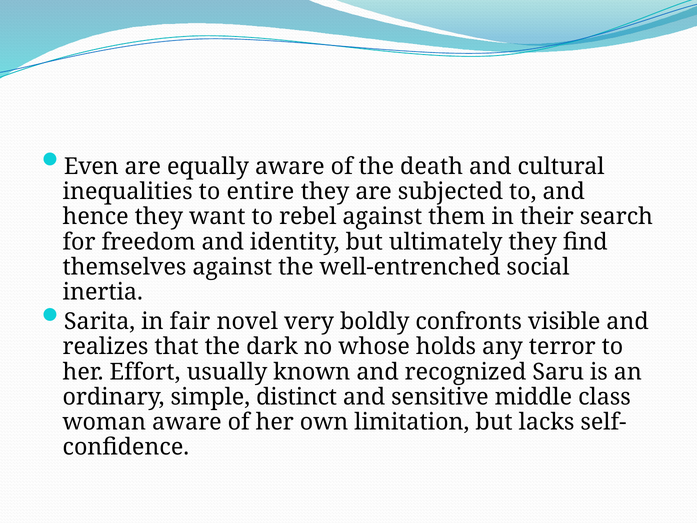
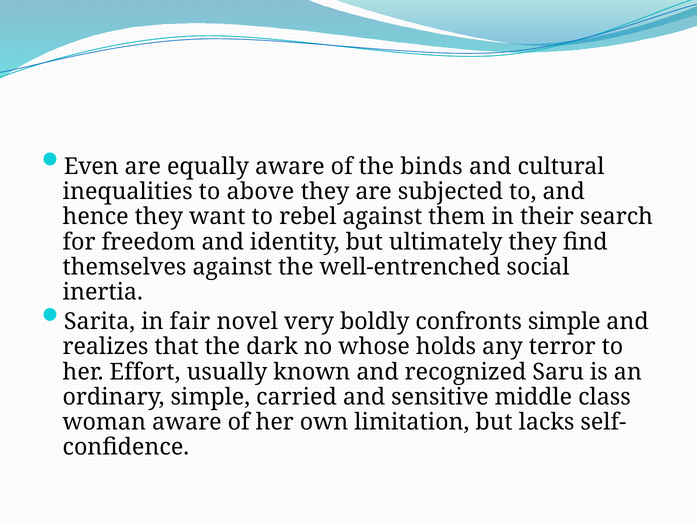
death: death -> binds
entire: entire -> above
confronts visible: visible -> simple
distinct: distinct -> carried
